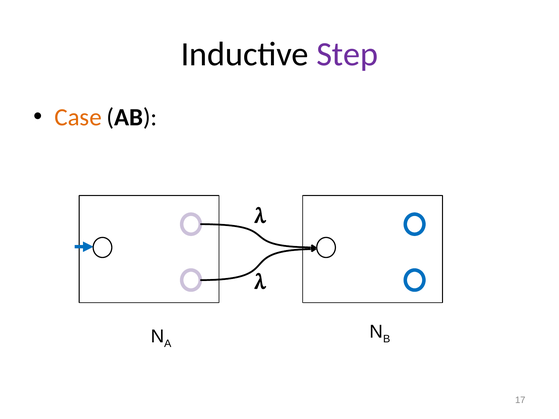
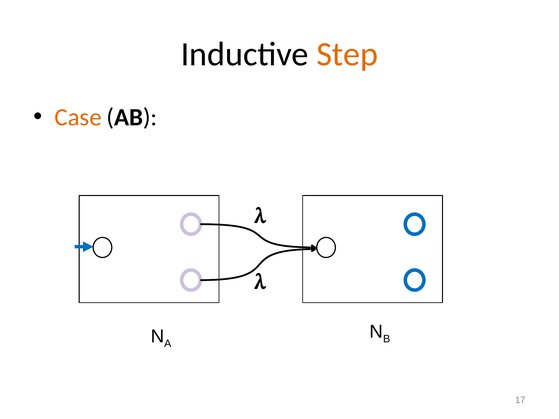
Step colour: purple -> orange
